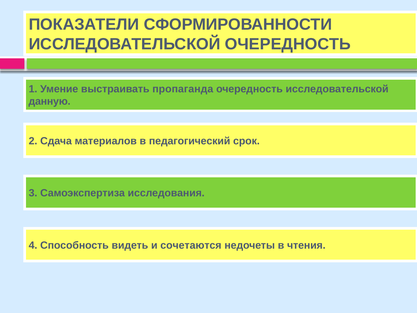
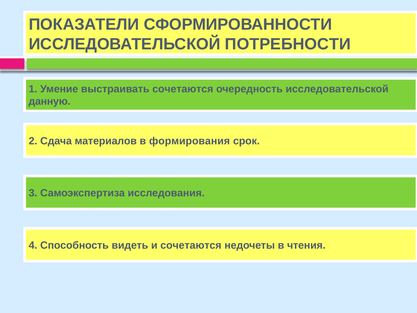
ИССЛЕДОВАТЕЛЬСКОЙ ОЧЕРЕДНОСТЬ: ОЧЕРЕДНОСТЬ -> ПОТРЕБНОСТИ
выстраивать пропаганда: пропаганда -> сочетаются
педагогический: педагогический -> формирования
